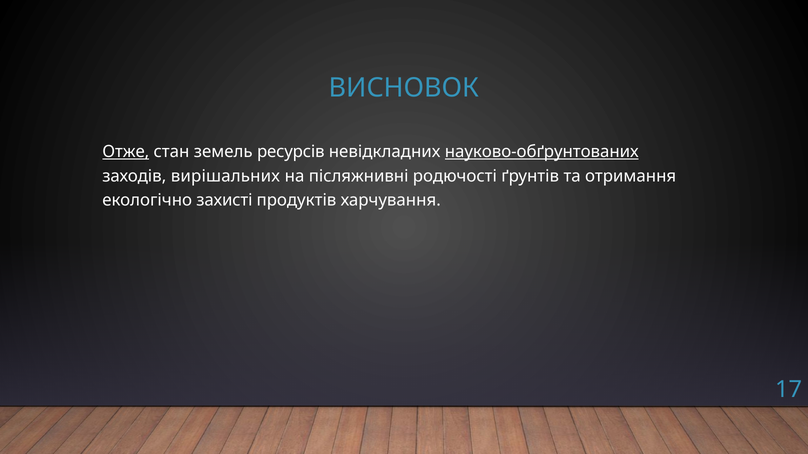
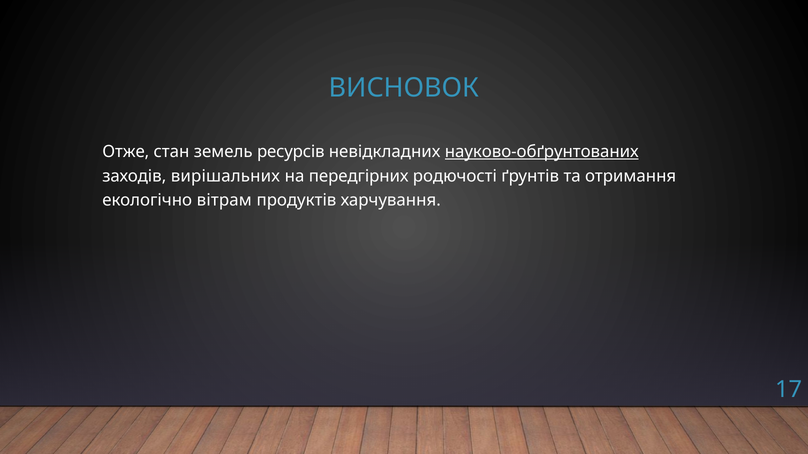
Отже underline: present -> none
післяжнивні: післяжнивні -> передгірних
захисті: захисті -> вітрам
